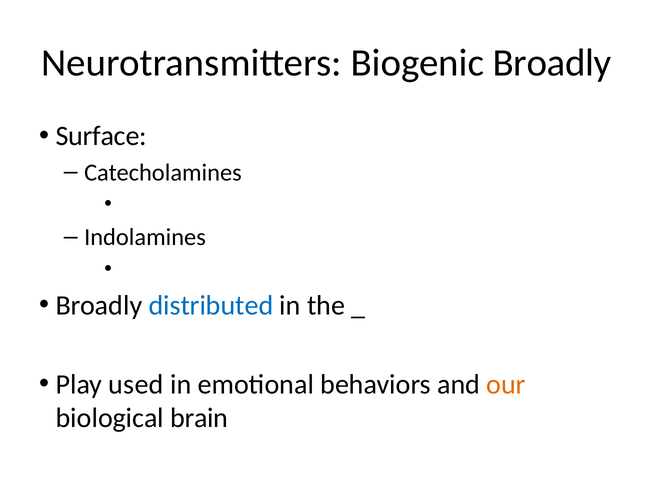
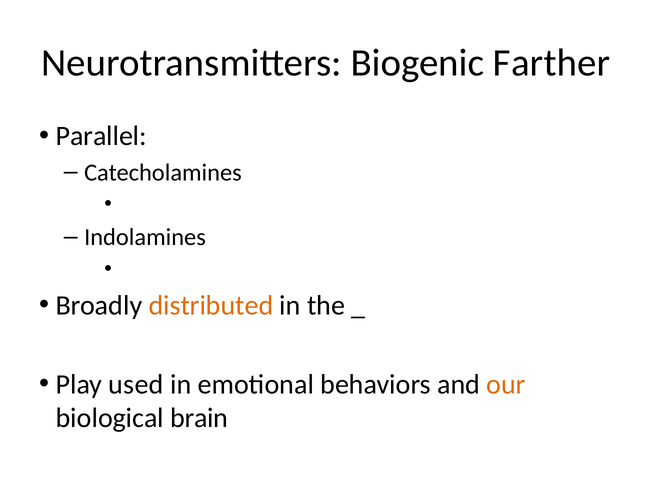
Biogenic Broadly: Broadly -> Farther
Surface: Surface -> Parallel
distributed colour: blue -> orange
